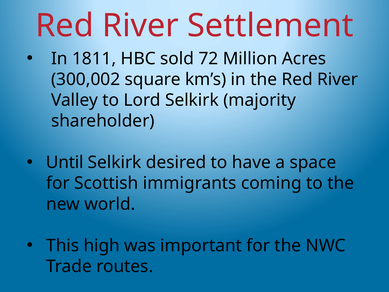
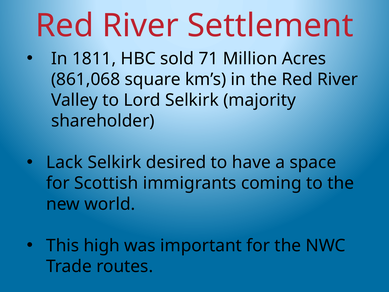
72: 72 -> 71
300,002: 300,002 -> 861,068
Until: Until -> Lack
